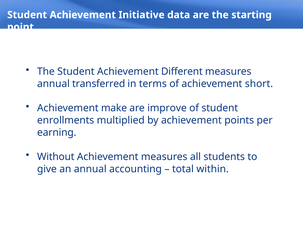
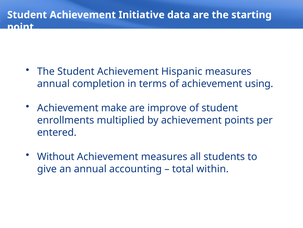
Different: Different -> Hispanic
transferred: transferred -> completion
short: short -> using
earning: earning -> entered
